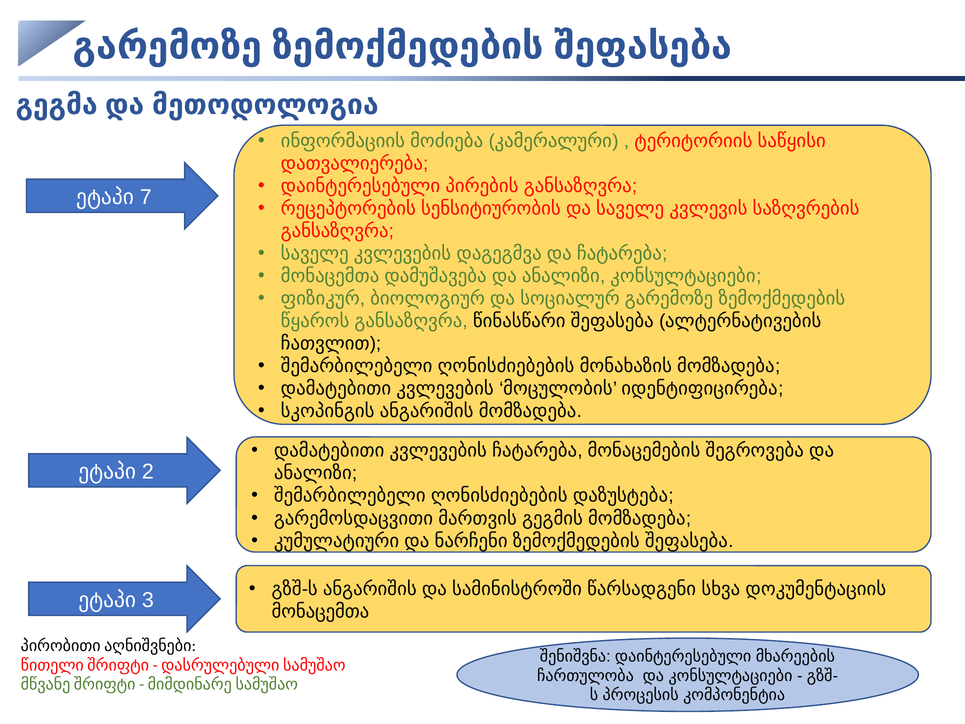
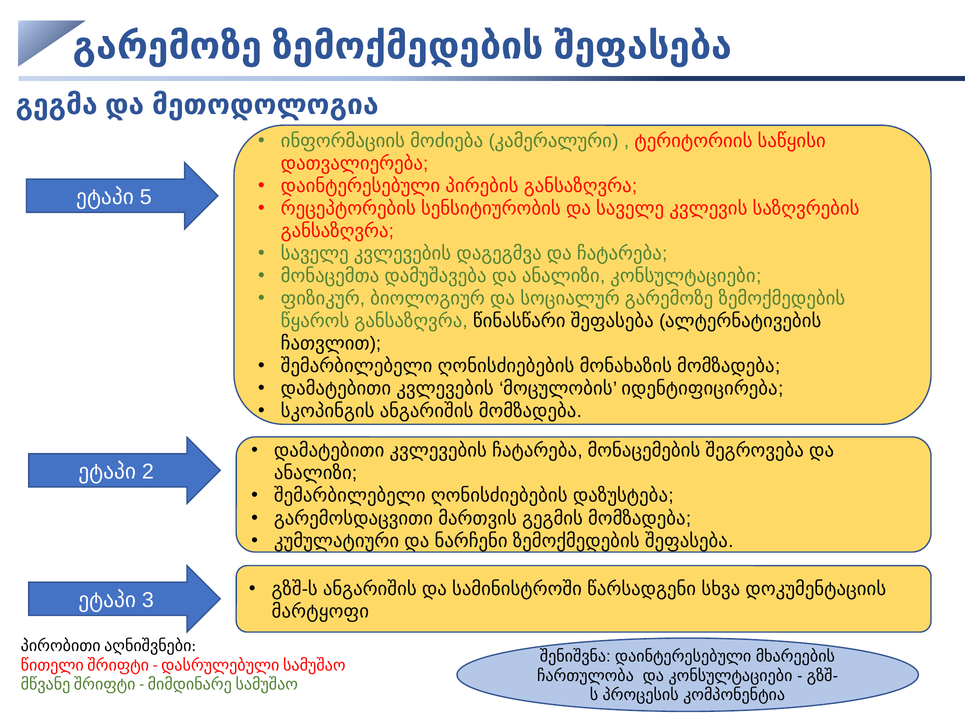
7: 7 -> 5
მონაცემთა at (320, 611): მონაცემთა -> მარტყოფი
